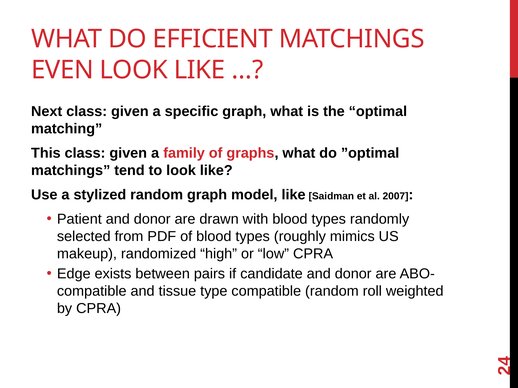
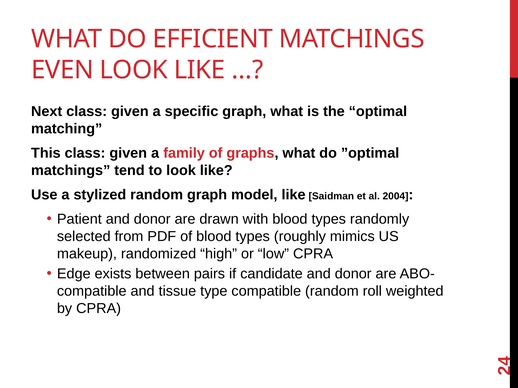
2007: 2007 -> 2004
